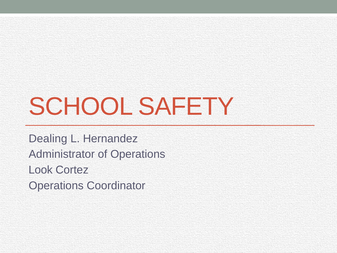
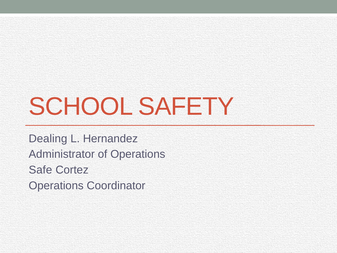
Look: Look -> Safe
